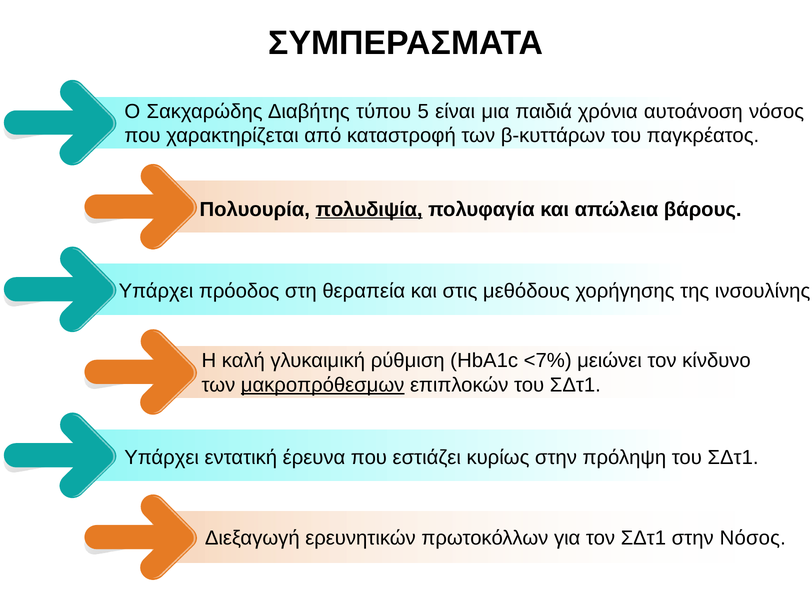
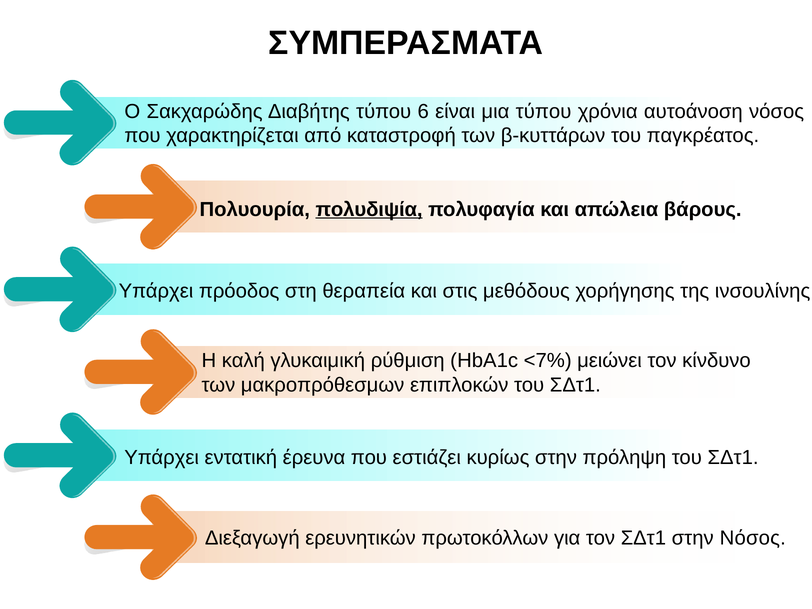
5: 5 -> 6
μια παιδιά: παιδιά -> τύπου
μακροπρόθεσμων underline: present -> none
